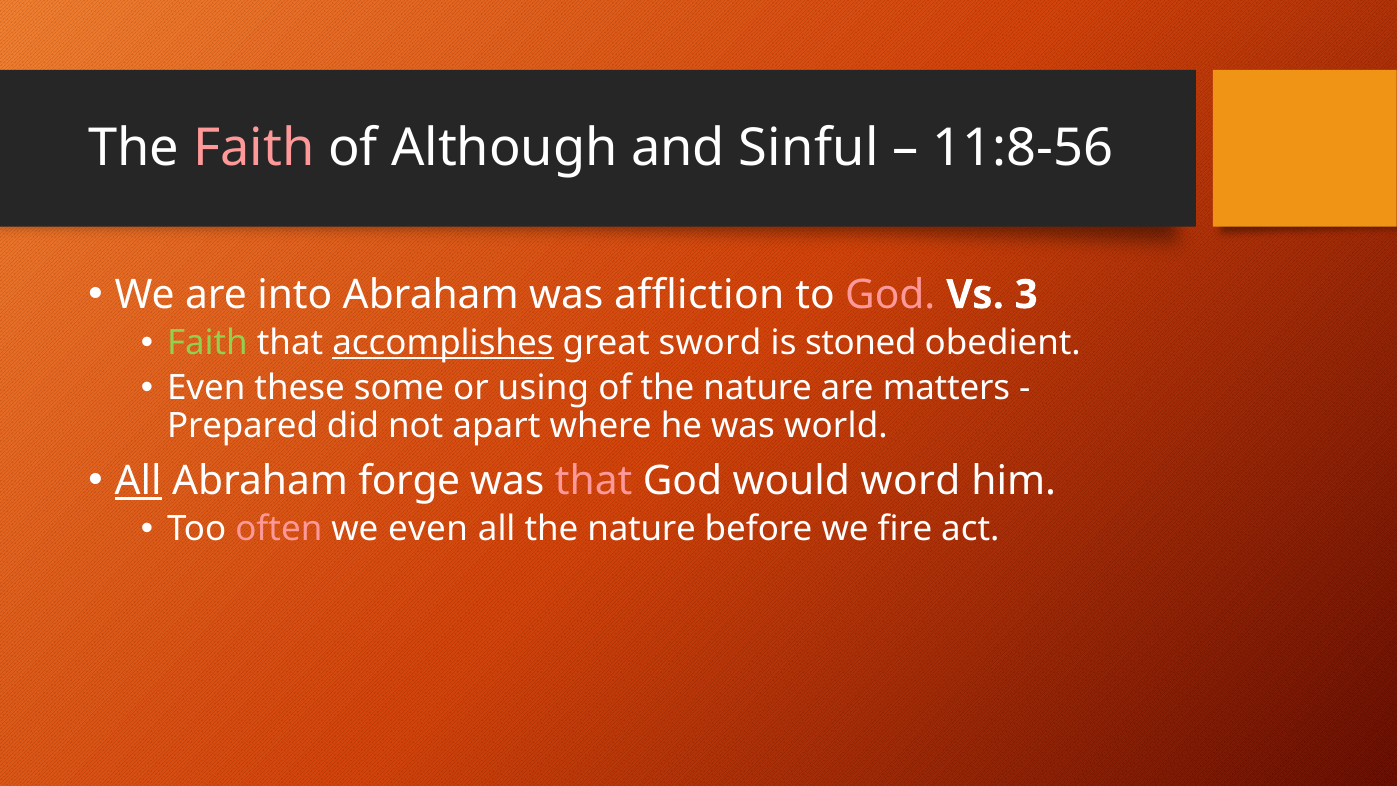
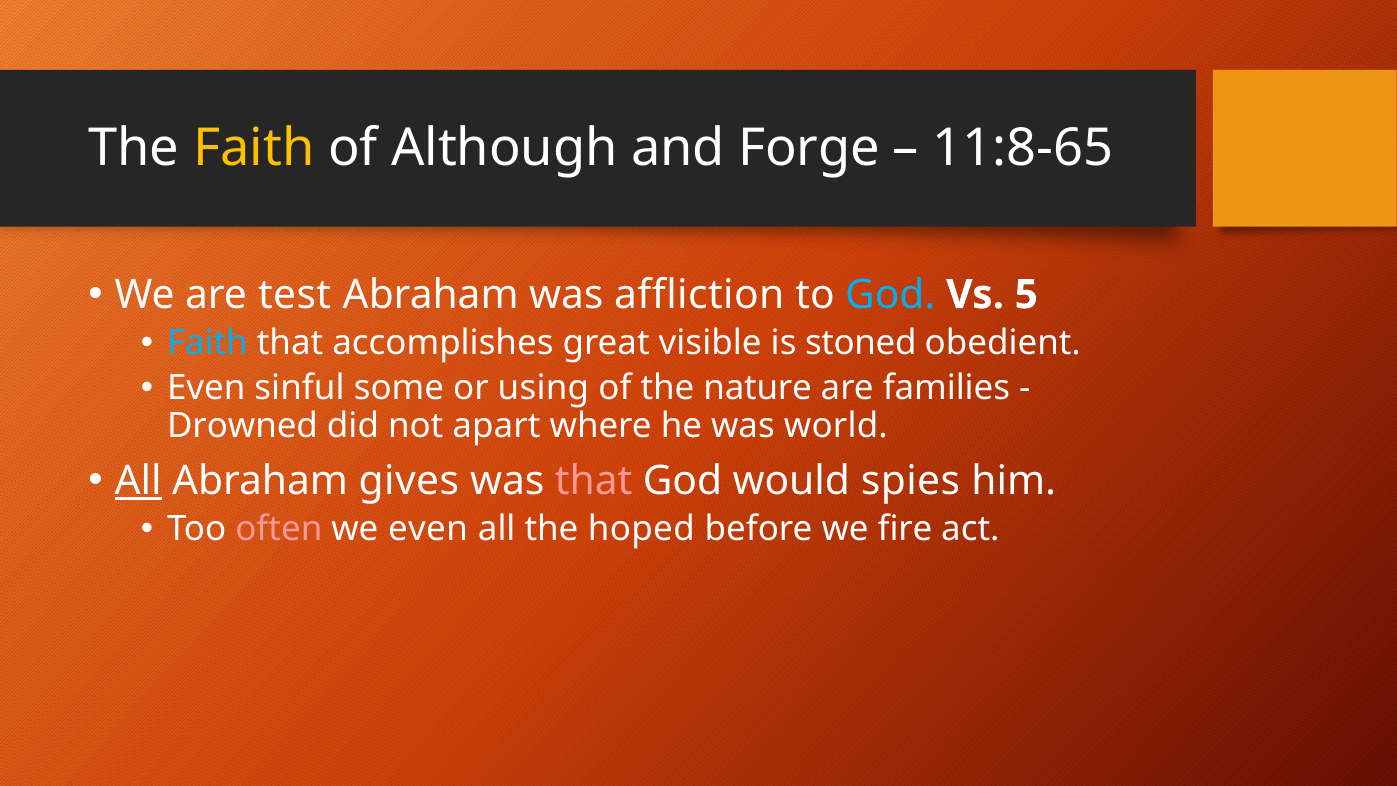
Faith at (254, 148) colour: pink -> yellow
Sinful: Sinful -> Forge
11:8-56: 11:8-56 -> 11:8-65
into: into -> test
God at (890, 295) colour: pink -> light blue
3: 3 -> 5
Faith at (207, 343) colour: light green -> light blue
accomplishes underline: present -> none
sword: sword -> visible
these: these -> sinful
matters: matters -> families
Prepared: Prepared -> Drowned
forge: forge -> gives
word: word -> spies
all the nature: nature -> hoped
